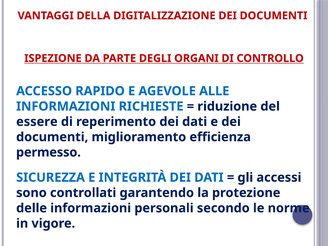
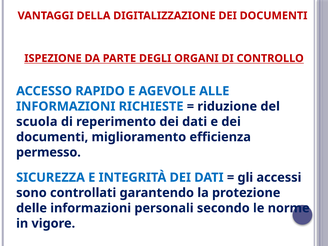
essere: essere -> scuola
